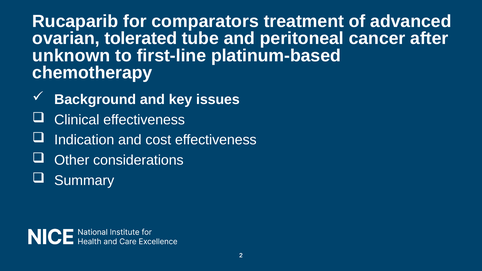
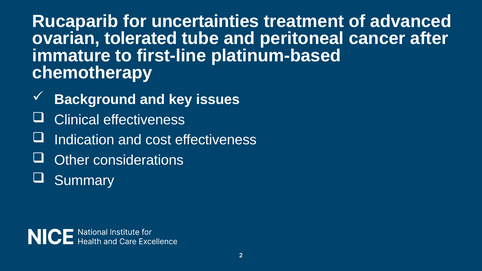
comparators: comparators -> uncertainties
unknown: unknown -> immature
